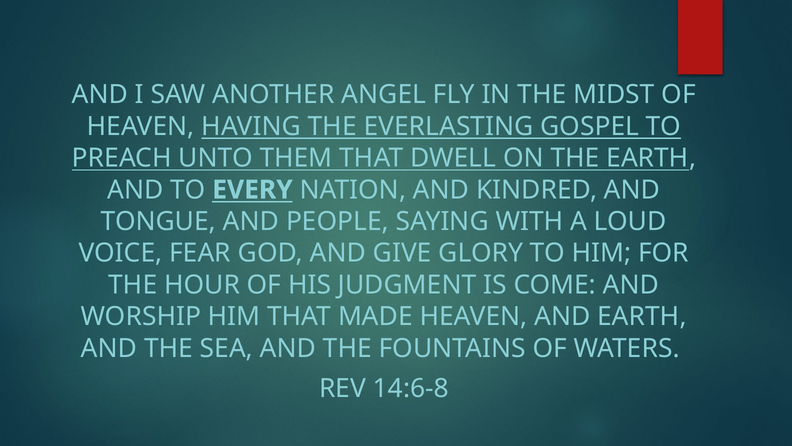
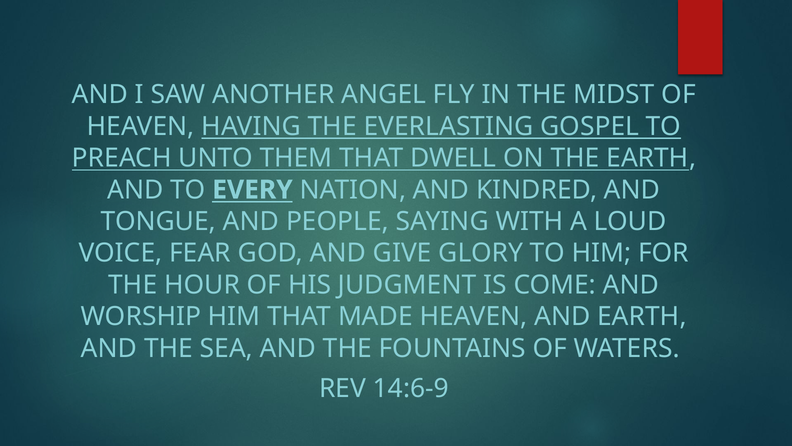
14:6-8: 14:6-8 -> 14:6-9
